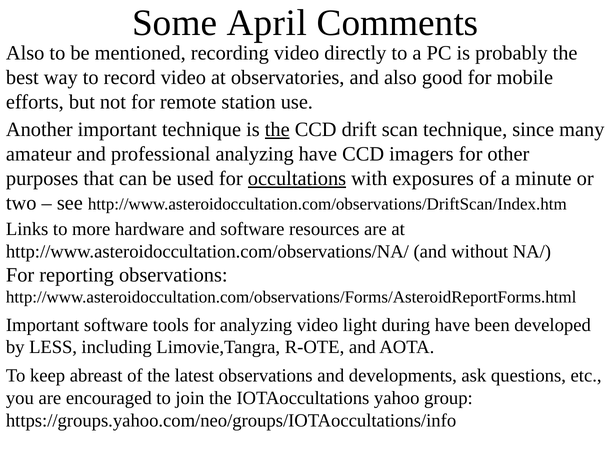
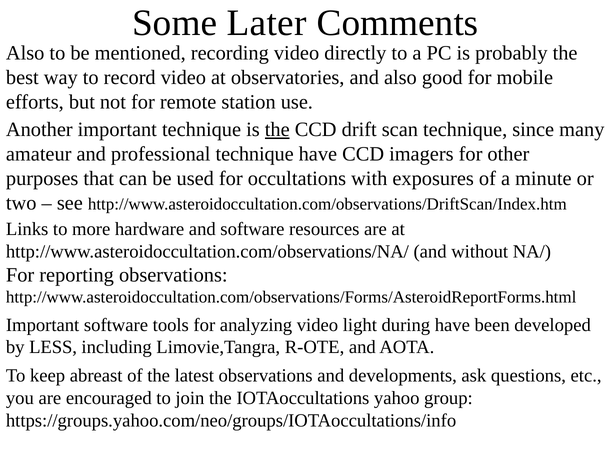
April: April -> Later
professional analyzing: analyzing -> technique
occultations underline: present -> none
